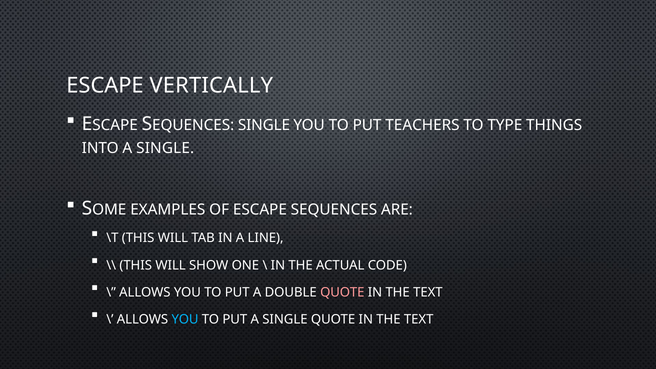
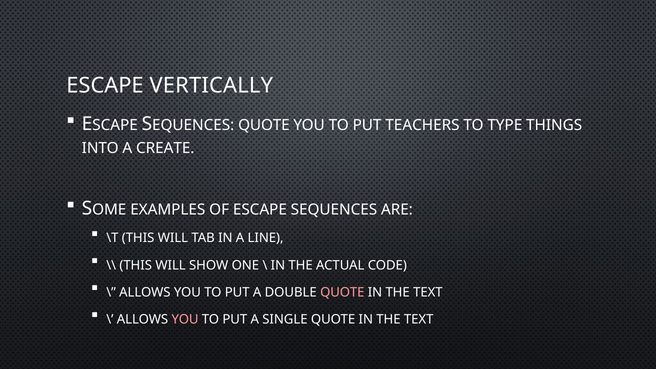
SINGLE at (264, 125): SINGLE -> QUOTE
INTO A SINGLE: SINGLE -> CREATE
YOU at (185, 319) colour: light blue -> pink
